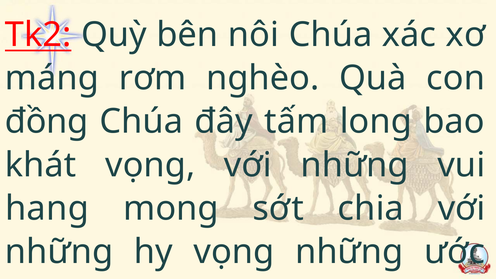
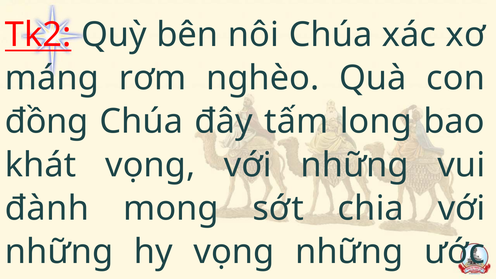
hang: hang -> đành
